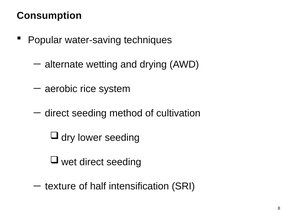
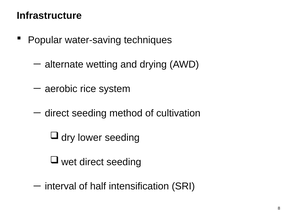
Consumption: Consumption -> Infrastructure
texture: texture -> interval
